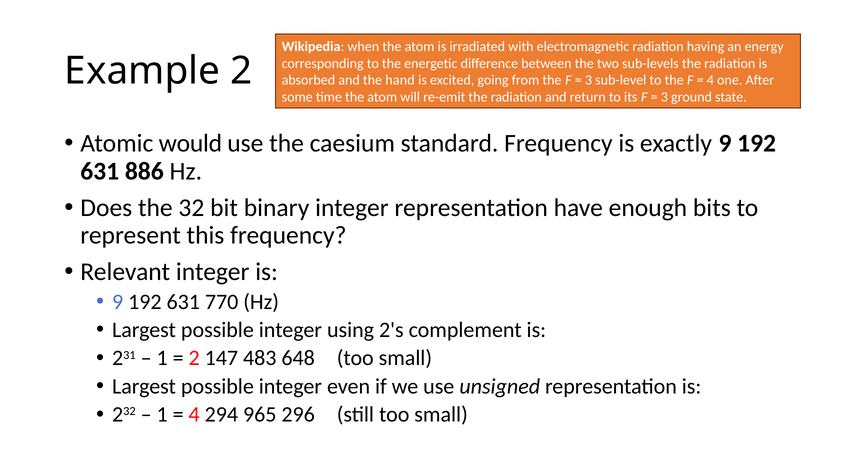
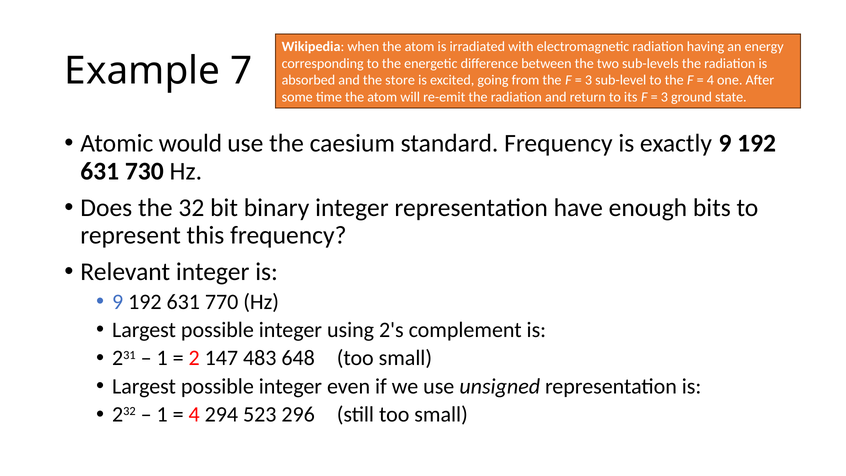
Example 2: 2 -> 7
hand: hand -> store
886: 886 -> 730
965: 965 -> 523
